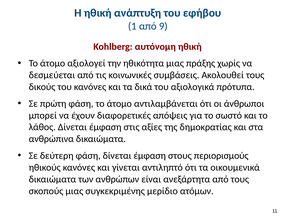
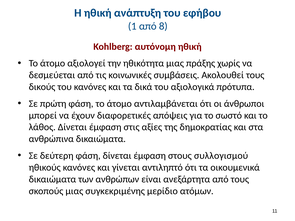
9: 9 -> 8
περιορισμούς: περιορισμούς -> συλλογισμού
